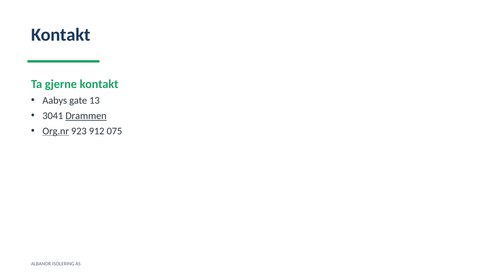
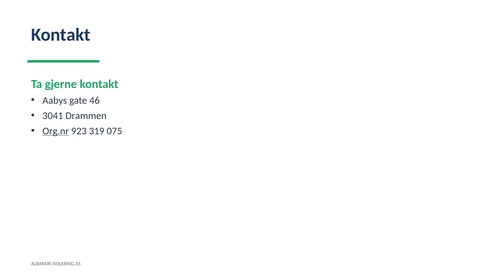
13: 13 -> 46
Drammen underline: present -> none
912: 912 -> 319
